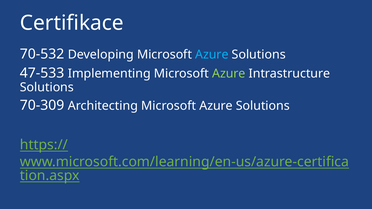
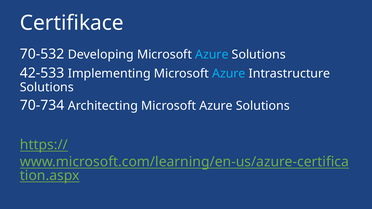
47-533: 47-533 -> 42-533
Azure at (229, 74) colour: light green -> light blue
70-309: 70-309 -> 70-734
